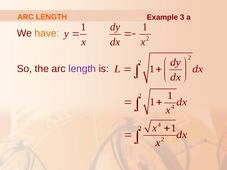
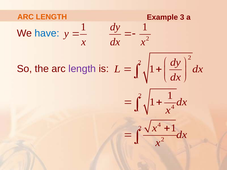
have colour: orange -> blue
